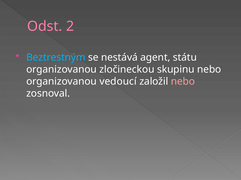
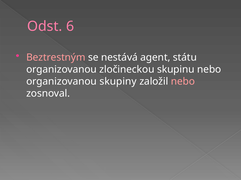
2: 2 -> 6
Beztrestným colour: light blue -> pink
vedoucí: vedoucí -> skupiny
